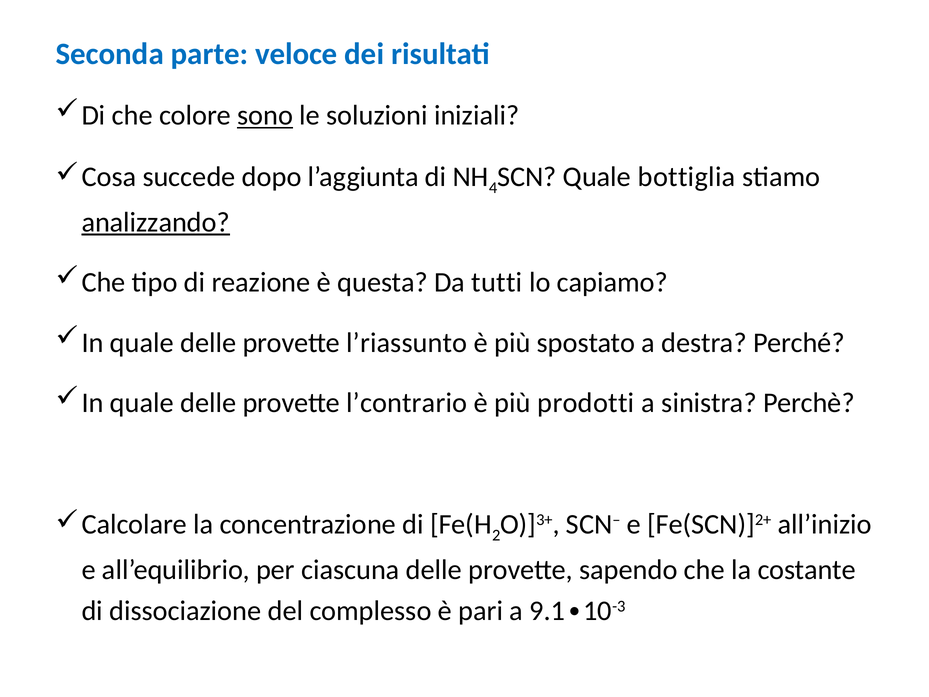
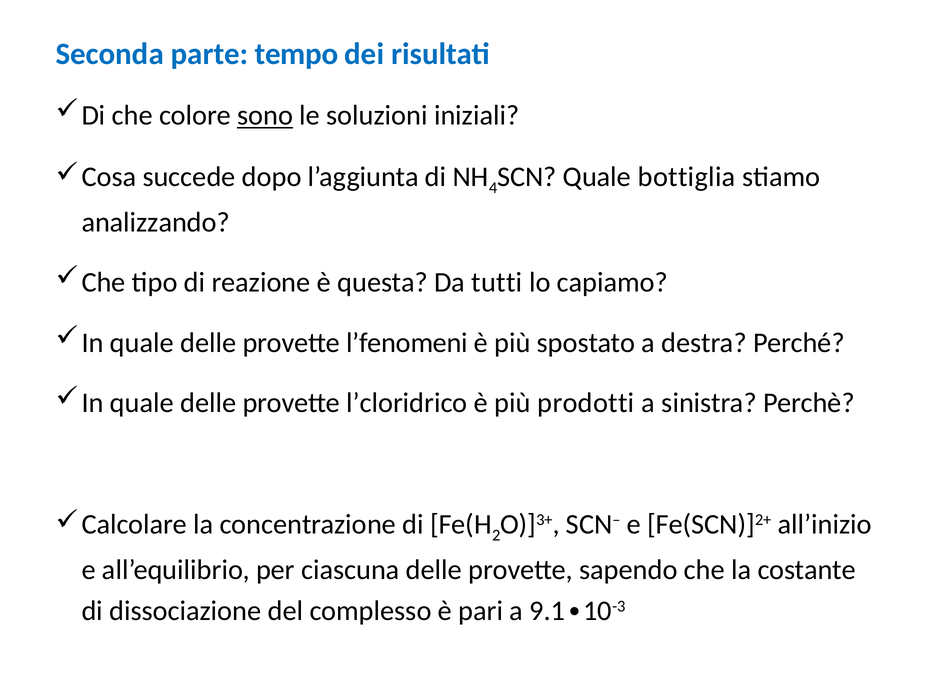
veloce: veloce -> tempo
analizzando underline: present -> none
l’riassunto: l’riassunto -> l’fenomeni
l’contrario: l’contrario -> l’cloridrico
